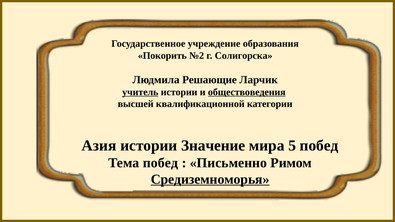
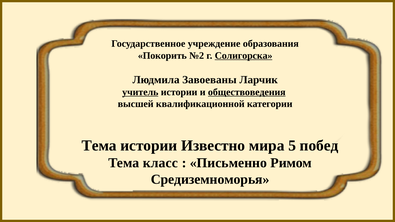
Солигорска underline: none -> present
Решающие: Решающие -> Завоеваны
Азия at (99, 146): Азия -> Тема
Значение: Значение -> Известно
Тема побед: побед -> класс
Средиземноморья underline: present -> none
